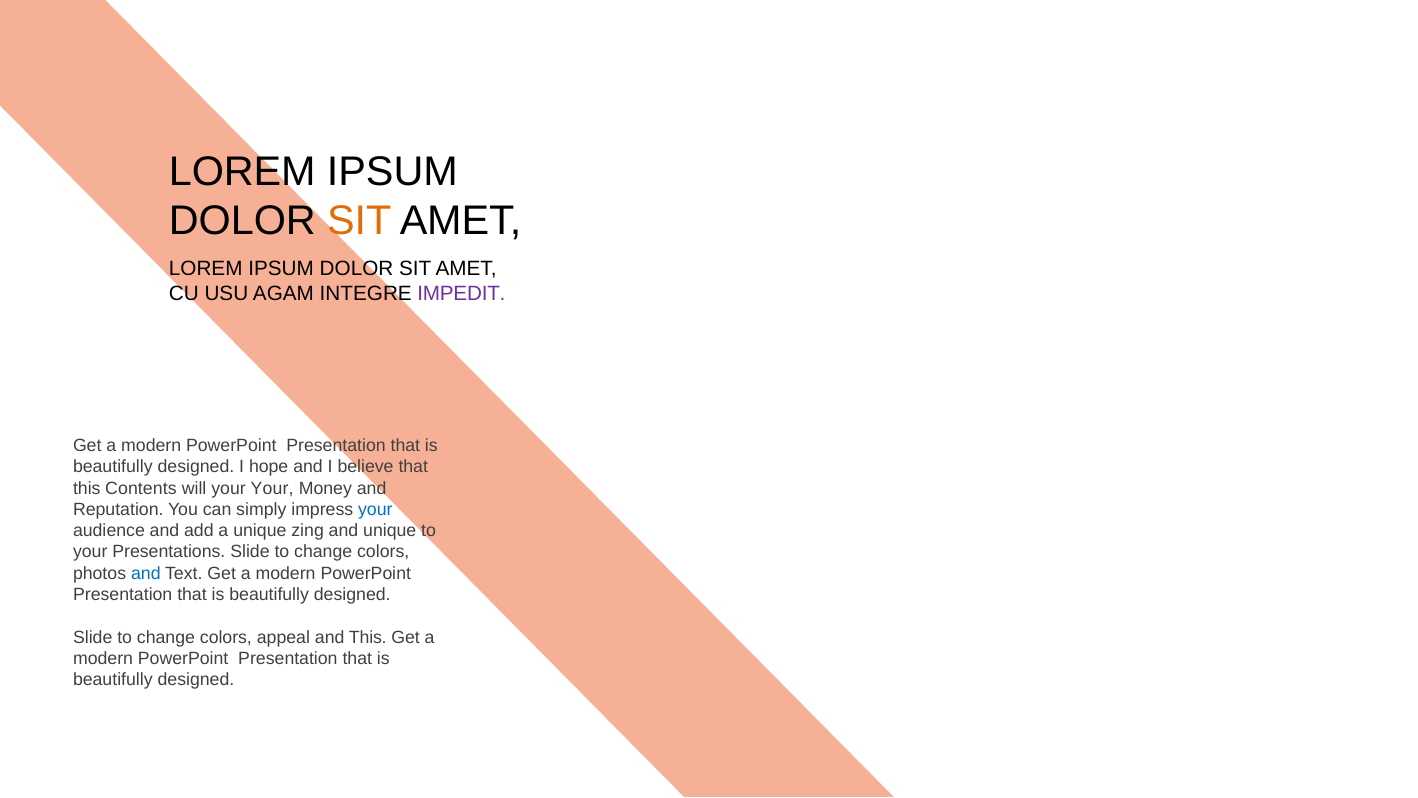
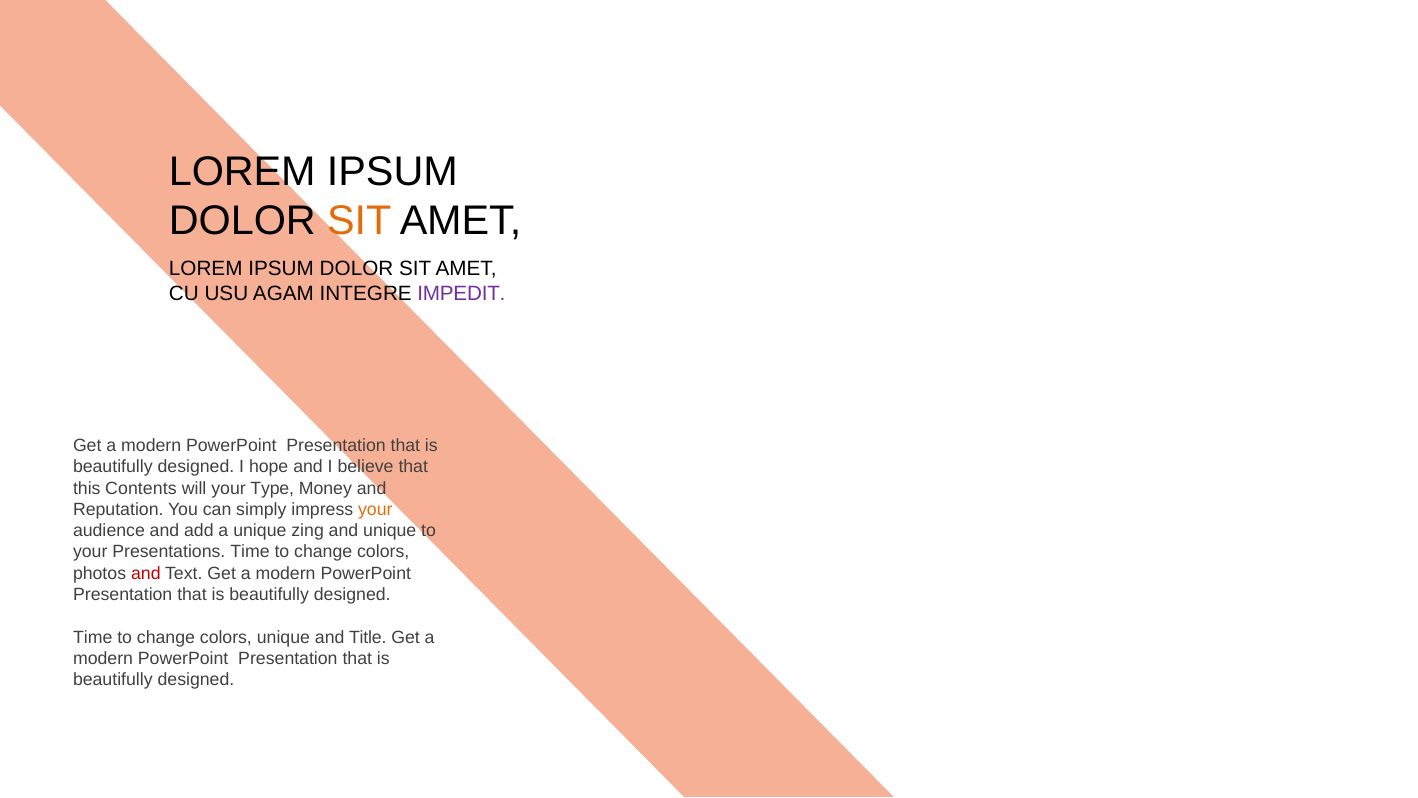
your Your: Your -> Type
your at (375, 509) colour: blue -> orange
Presentations Slide: Slide -> Time
and at (146, 573) colour: blue -> red
Slide at (93, 637): Slide -> Time
colors appeal: appeal -> unique
and This: This -> Title
